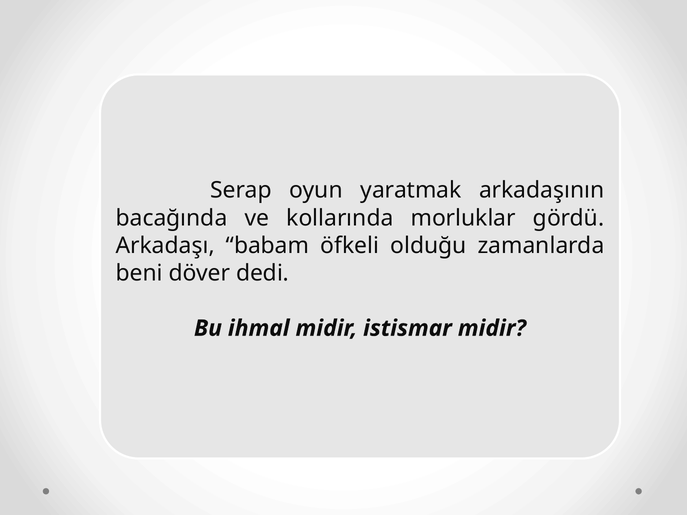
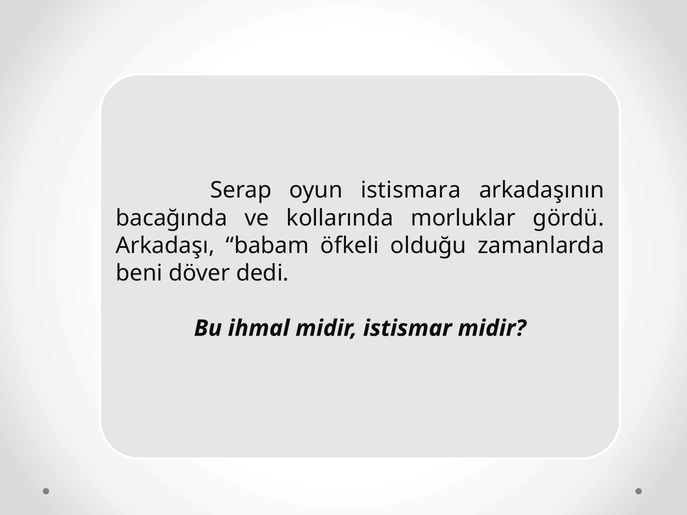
yaratmak: yaratmak -> istismara
